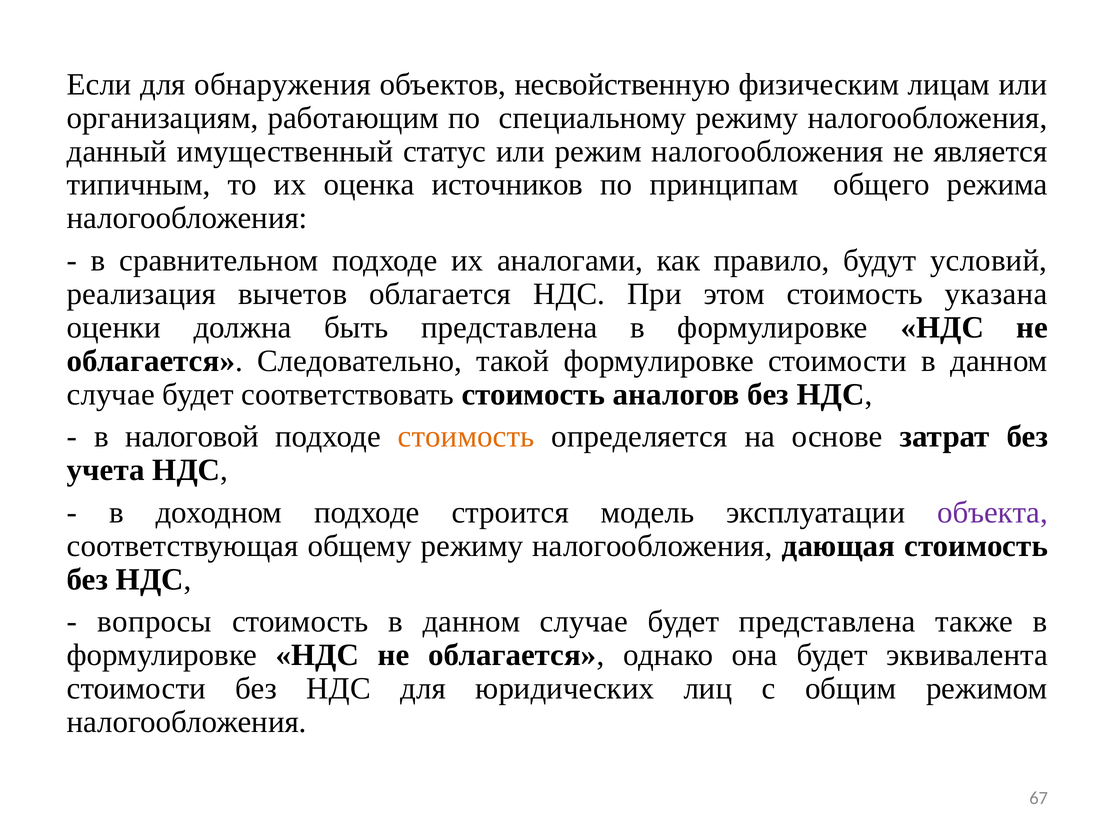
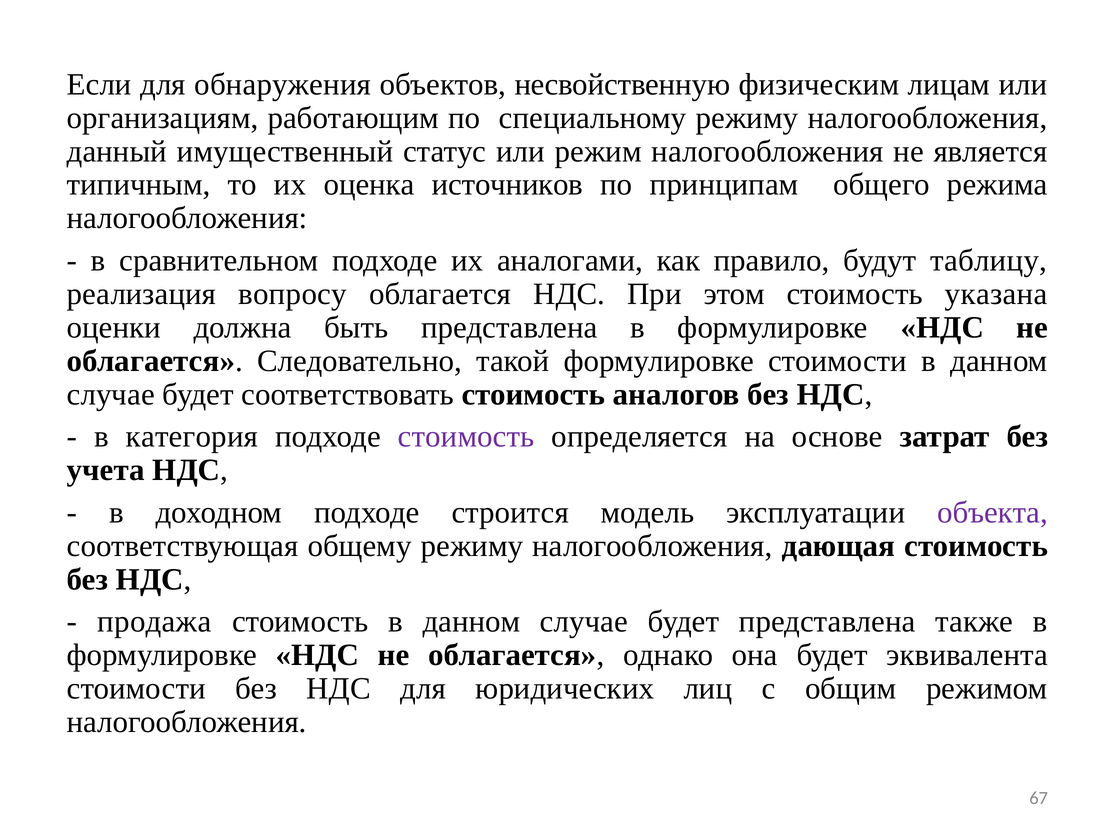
условий: условий -> таблицу
вычетов: вычетов -> вопросу
налоговой: налоговой -> категория
стоимость at (466, 437) colour: orange -> purple
вопросы: вопросы -> продажа
